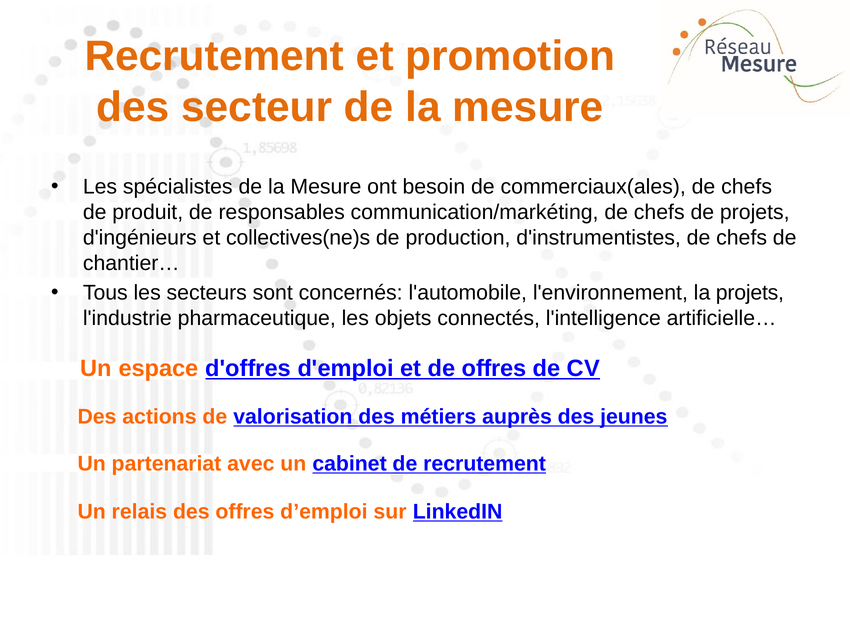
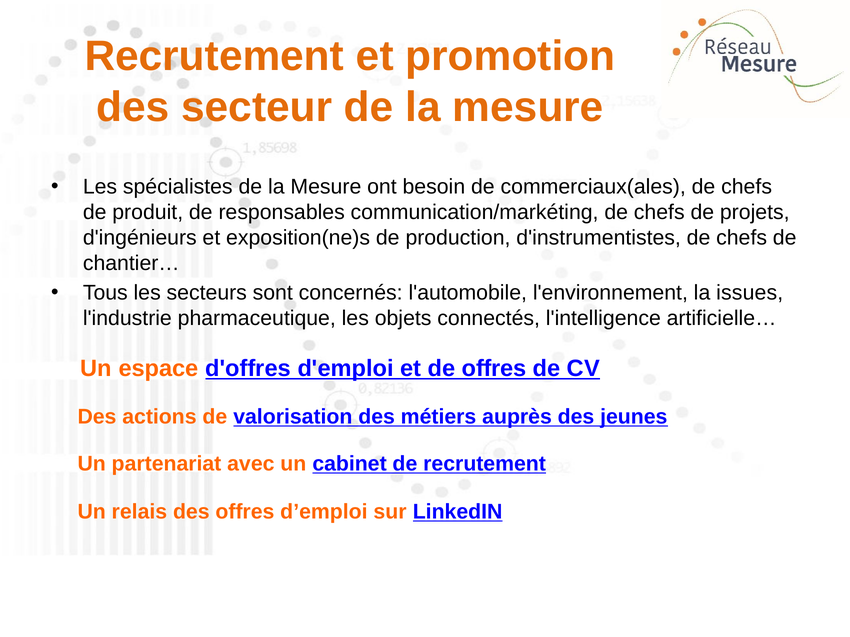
collectives(ne)s: collectives(ne)s -> exposition(ne)s
la projets: projets -> issues
